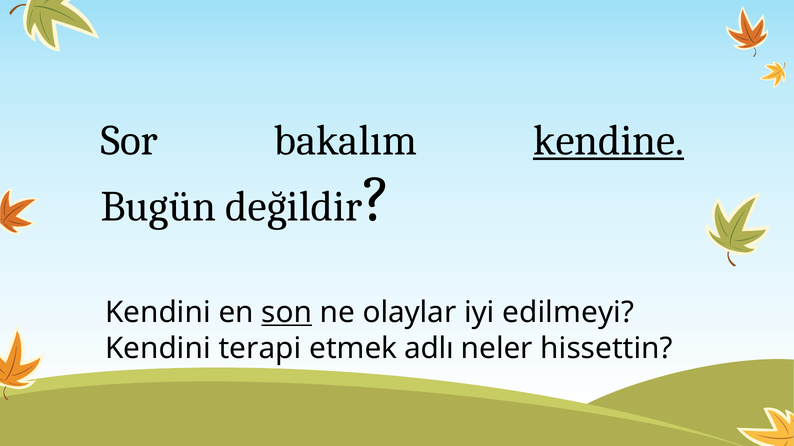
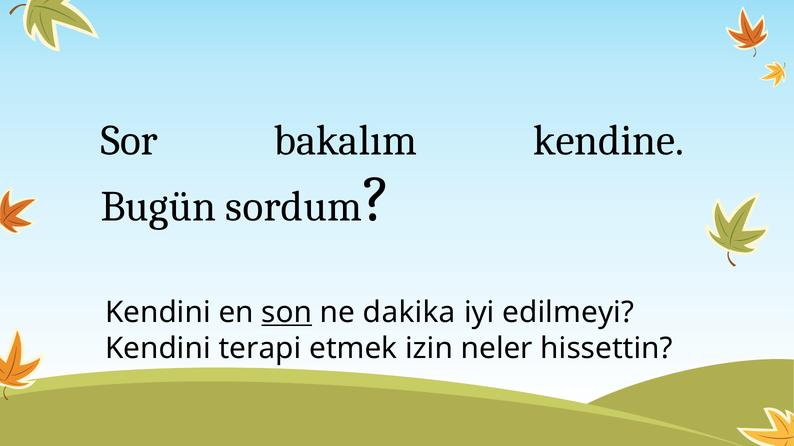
kendine underline: present -> none
değildir: değildir -> sordum
olaylar: olaylar -> dakika
adlı: adlı -> izin
